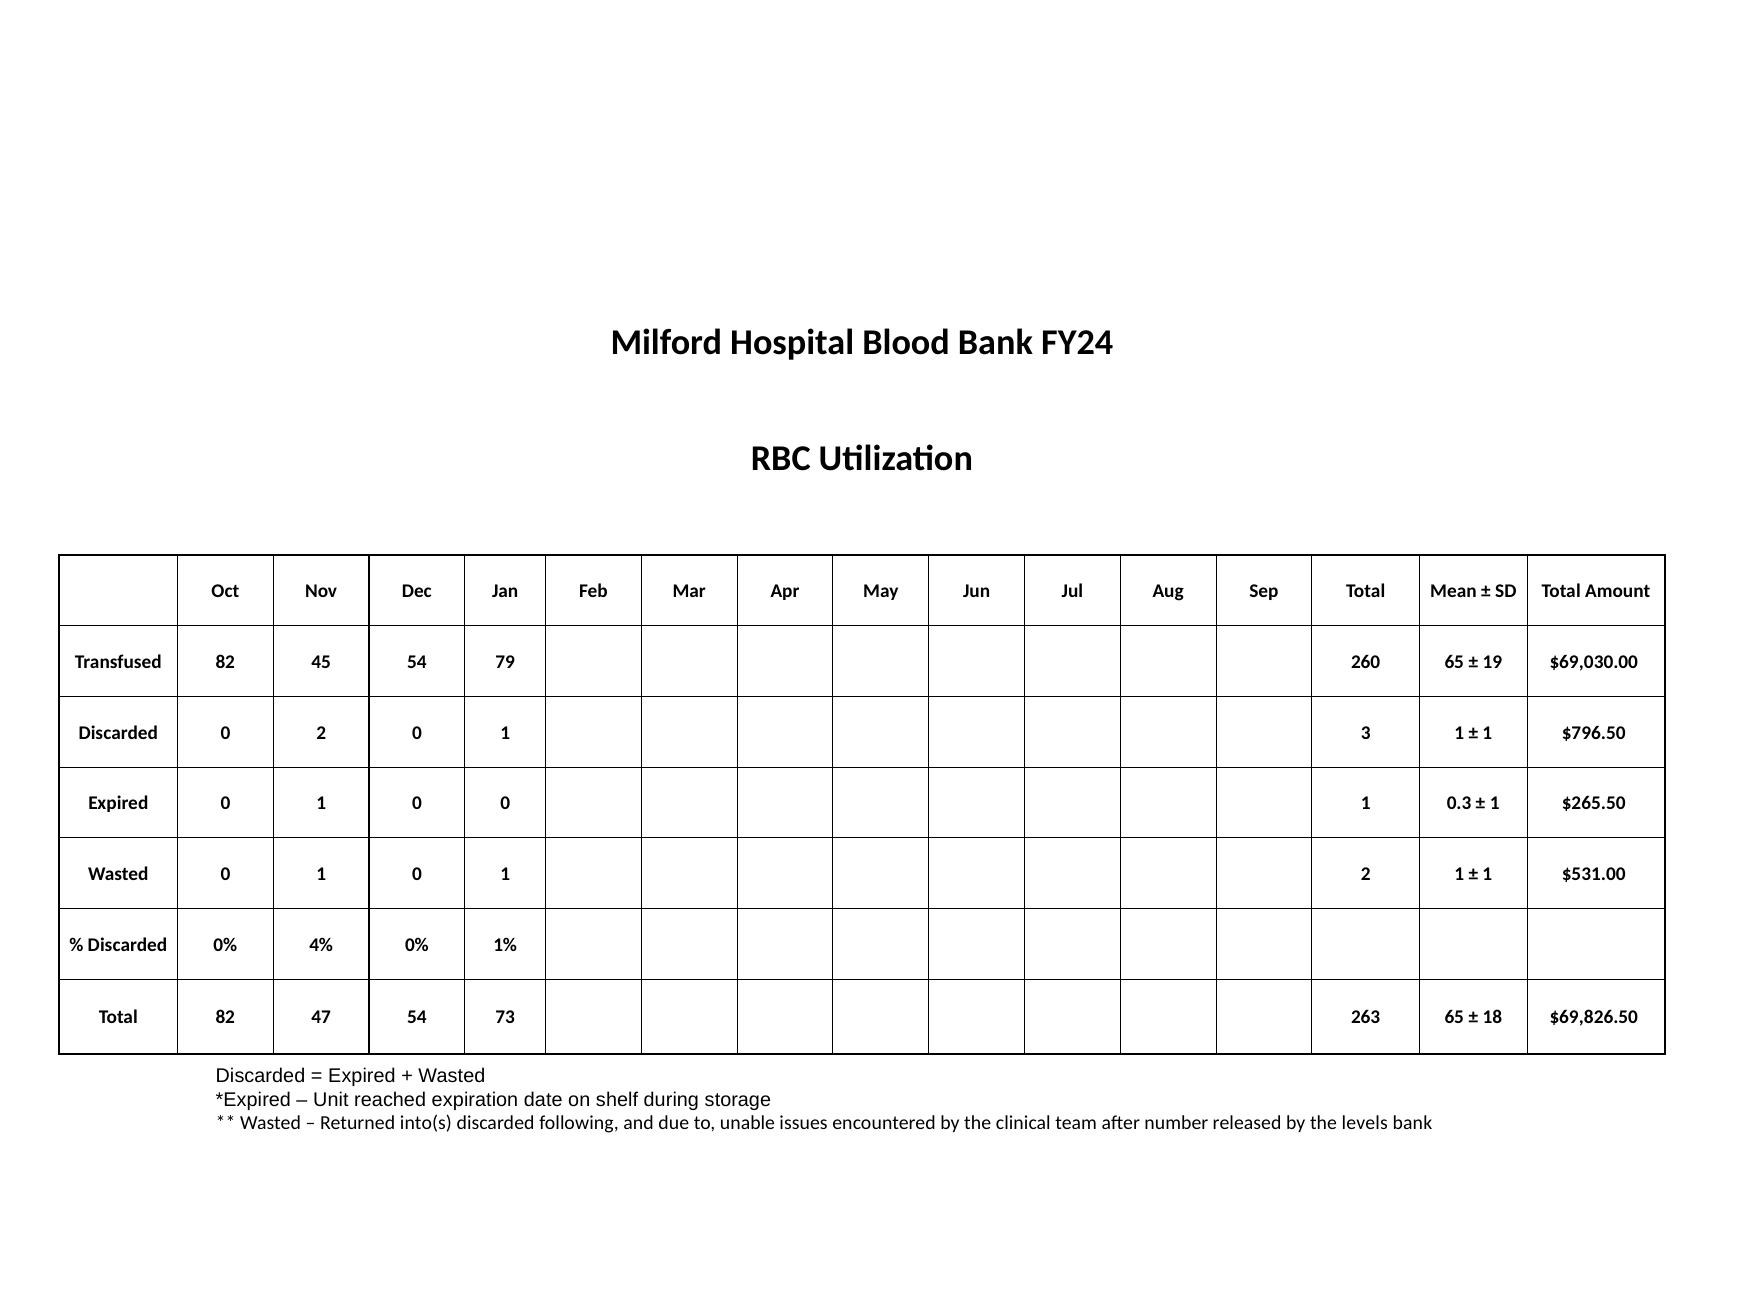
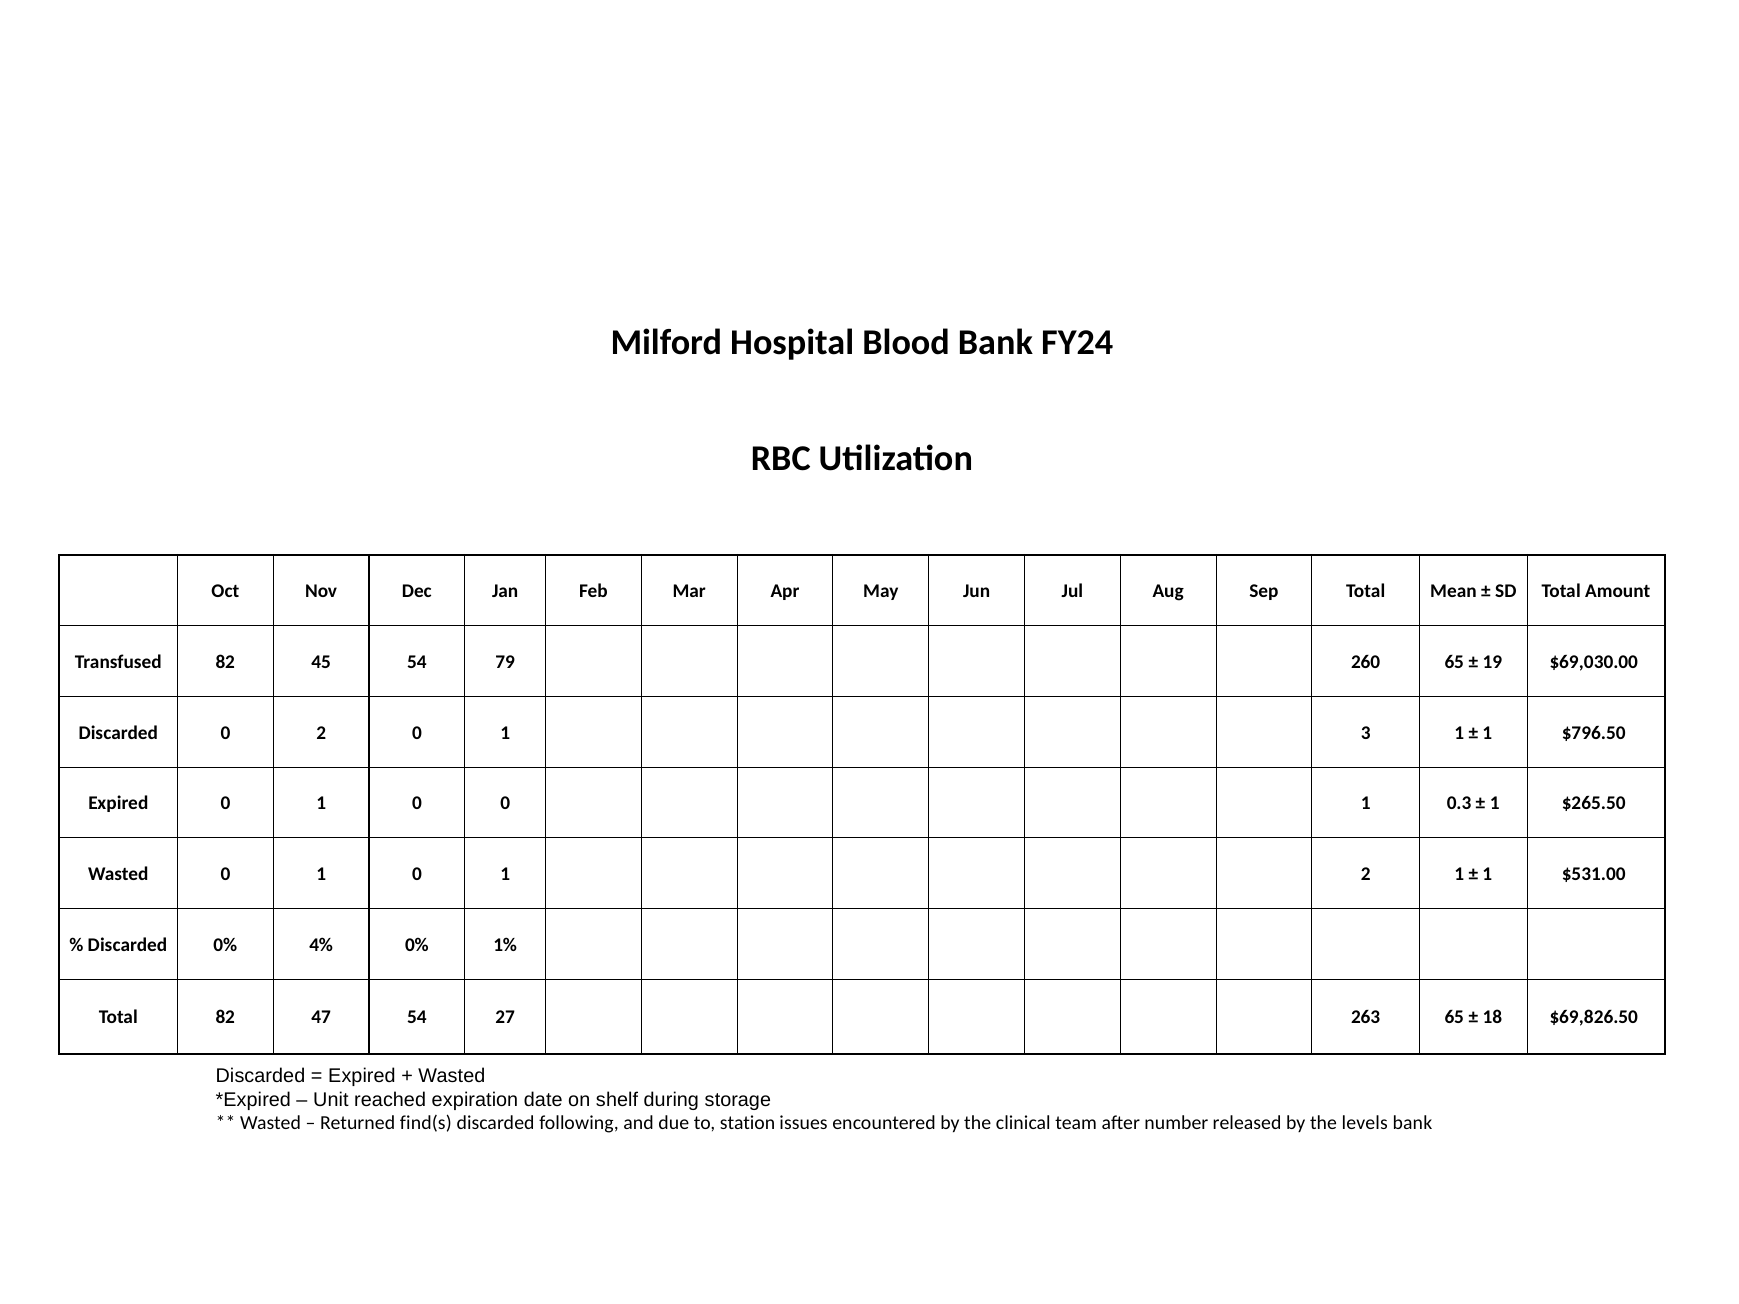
73: 73 -> 27
into(s: into(s -> find(s
unable: unable -> station
